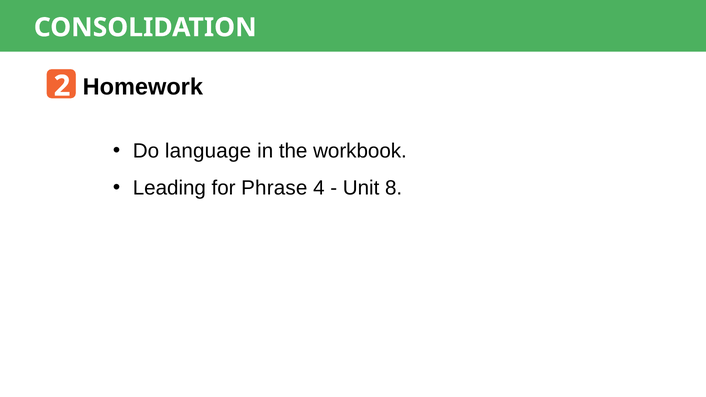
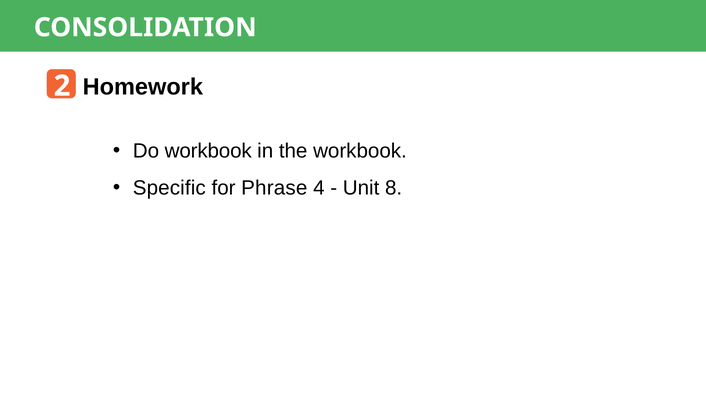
Do language: language -> workbook
Leading: Leading -> Specific
